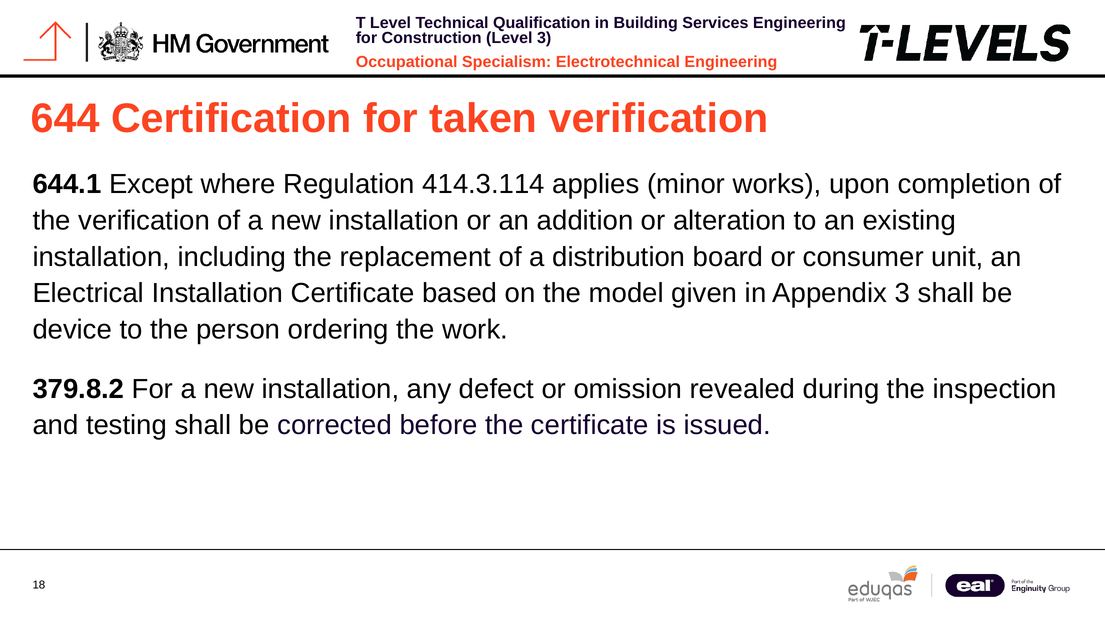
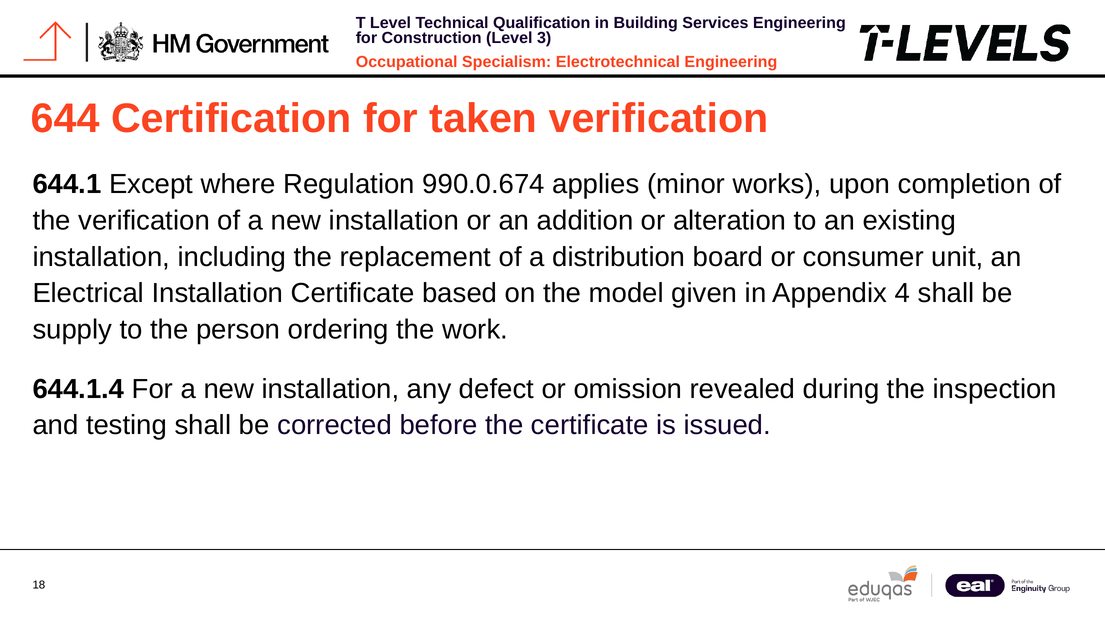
414.3.114: 414.3.114 -> 990.0.674
Appendix 3: 3 -> 4
device: device -> supply
379.8.2: 379.8.2 -> 644.1.4
